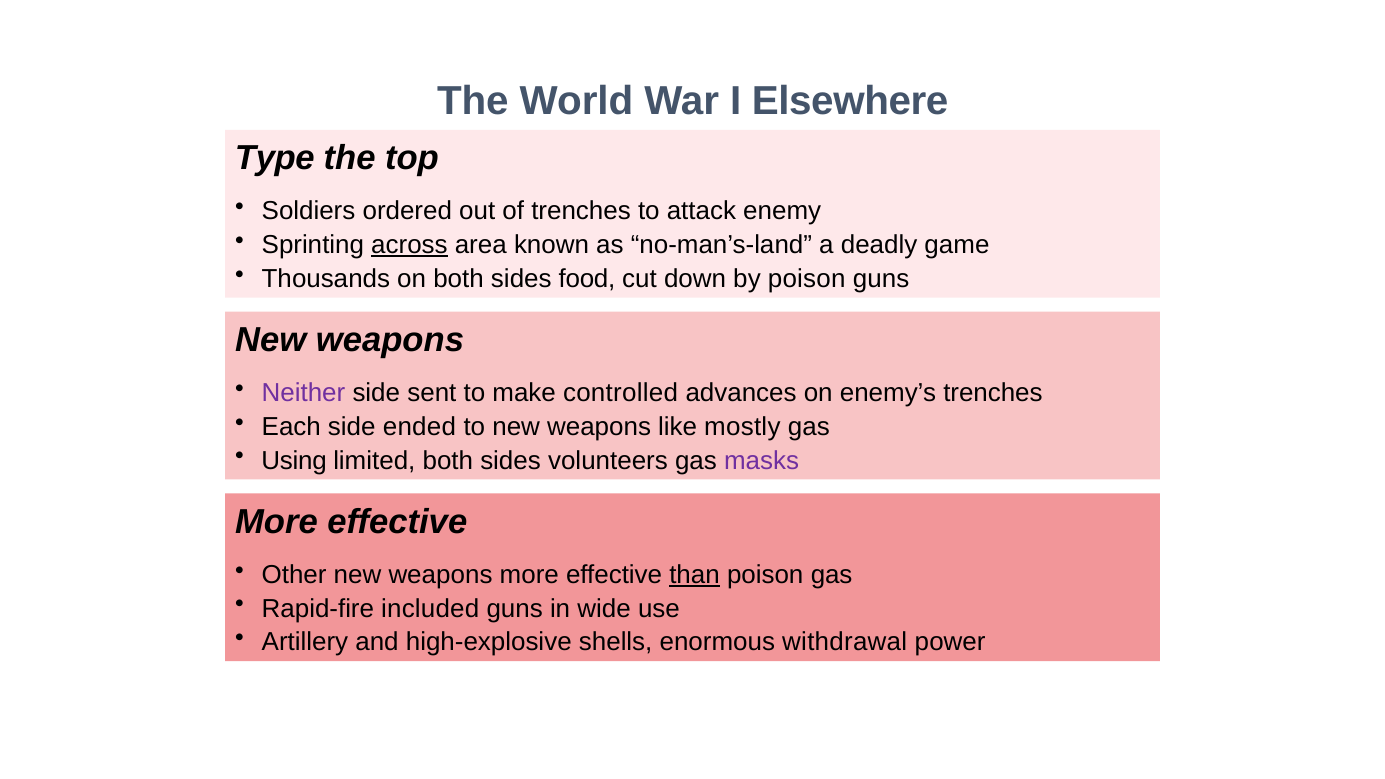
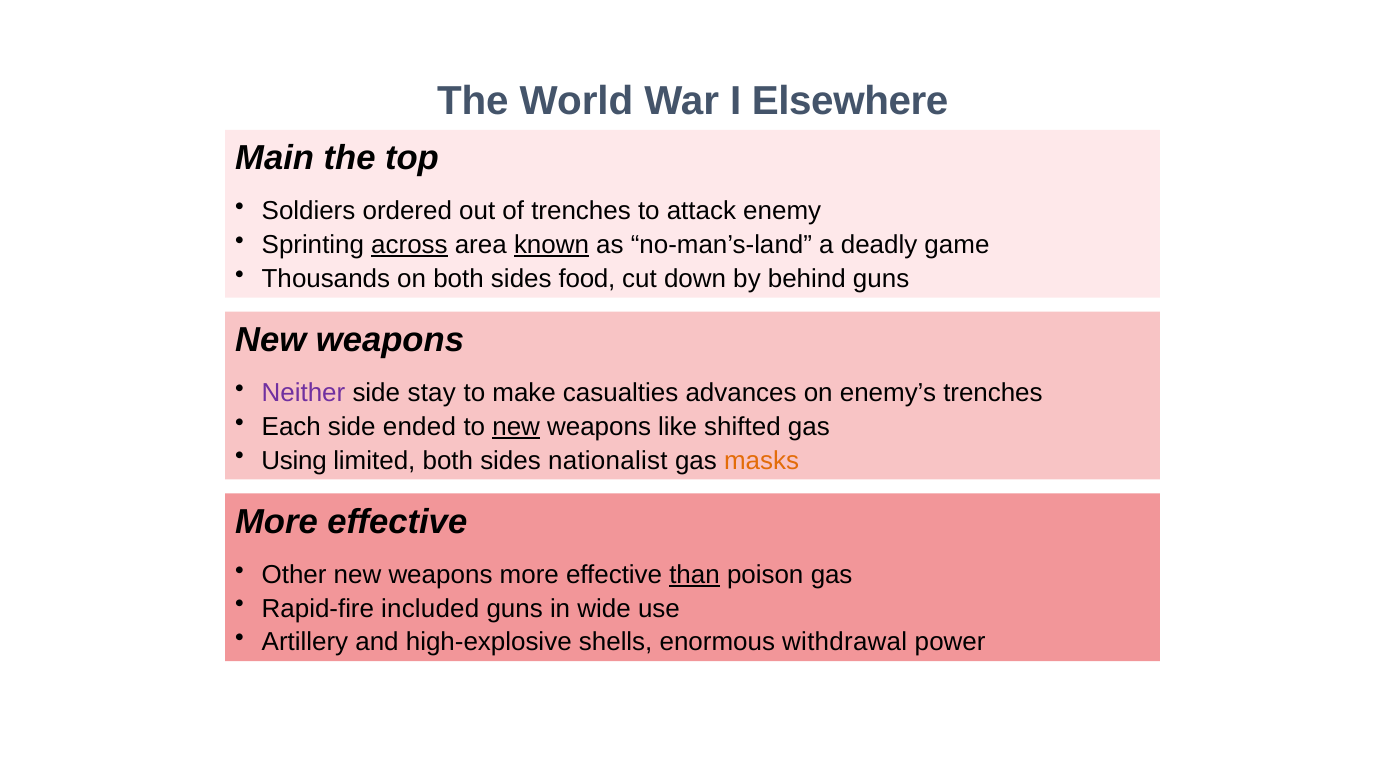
Type: Type -> Main
known underline: none -> present
by poison: poison -> behind
sent: sent -> stay
controlled: controlled -> casualties
new at (516, 427) underline: none -> present
mostly: mostly -> shifted
volunteers: volunteers -> nationalist
masks colour: purple -> orange
